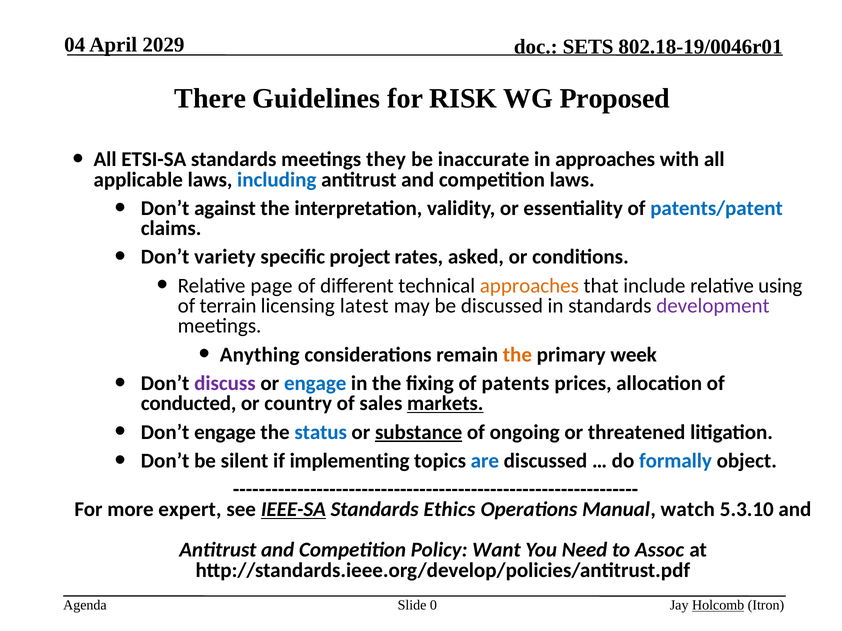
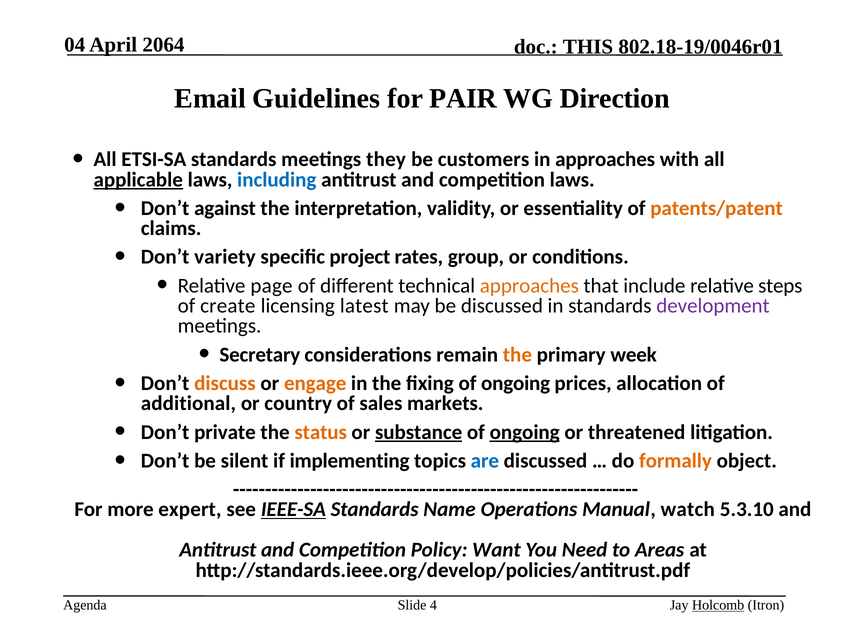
2029: 2029 -> 2064
SETS: SETS -> THIS
There: There -> Email
RISK: RISK -> PAIR
Proposed: Proposed -> Direction
inaccurate: inaccurate -> customers
applicable underline: none -> present
patents/patent colour: blue -> orange
asked: asked -> group
using: using -> steps
terrain: terrain -> create
Anything: Anything -> Secretary
discuss colour: purple -> orange
engage at (315, 384) colour: blue -> orange
fixing of patents: patents -> ongoing
conducted: conducted -> additional
markets underline: present -> none
Don’t engage: engage -> private
status colour: blue -> orange
ongoing at (525, 432) underline: none -> present
formally colour: blue -> orange
Ethics: Ethics -> Name
Assoc: Assoc -> Areas
0: 0 -> 4
